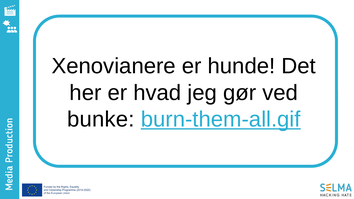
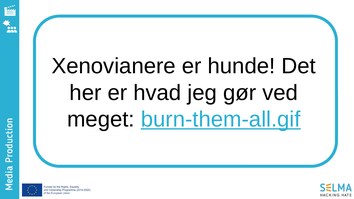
bunke: bunke -> meget
